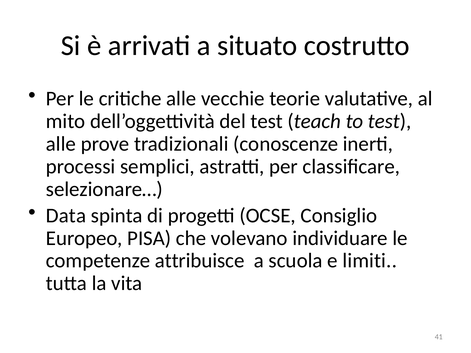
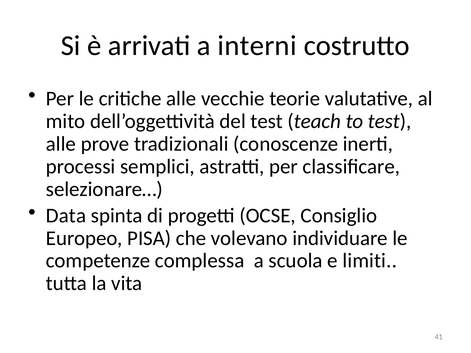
situato: situato -> interni
attribuisce: attribuisce -> complessa
